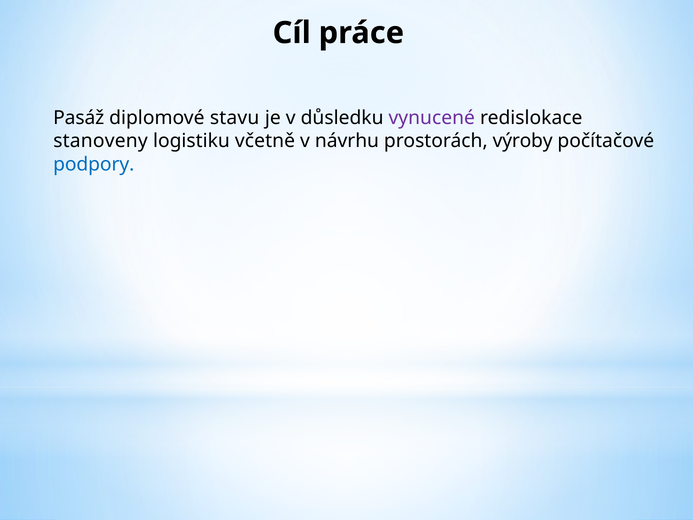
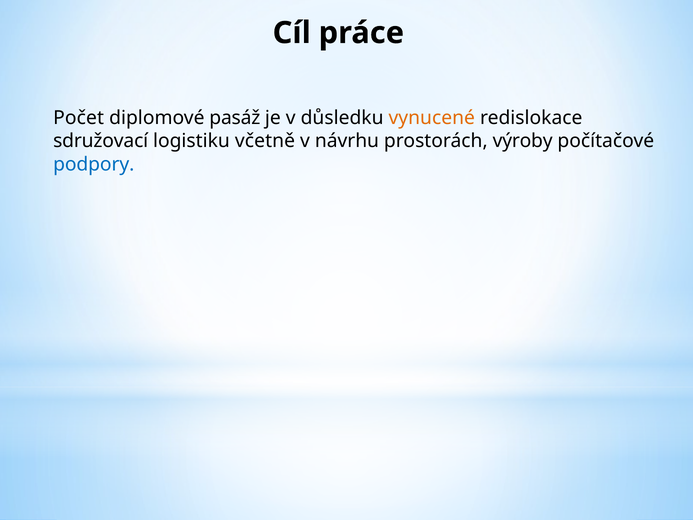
Pasáž: Pasáž -> Počet
stavu: stavu -> pasáž
vynucené colour: purple -> orange
stanoveny: stanoveny -> sdružovací
